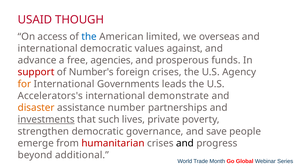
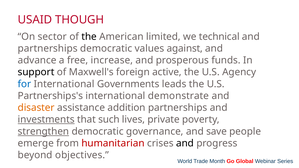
access: access -> sector
the at (89, 37) colour: blue -> black
overseas: overseas -> technical
international at (48, 48): international -> partnerships
agencies: agencies -> increase
support colour: red -> black
Number's: Number's -> Maxwell's
foreign crises: crises -> active
for colour: orange -> blue
Accelerators's: Accelerators's -> Partnerships's
number: number -> addition
strengthen underline: none -> present
additional: additional -> objectives
